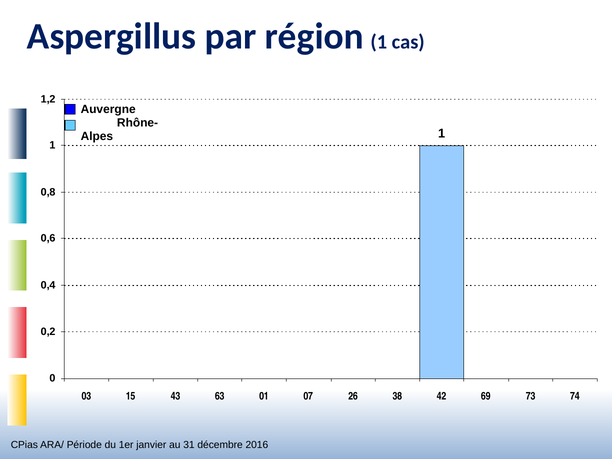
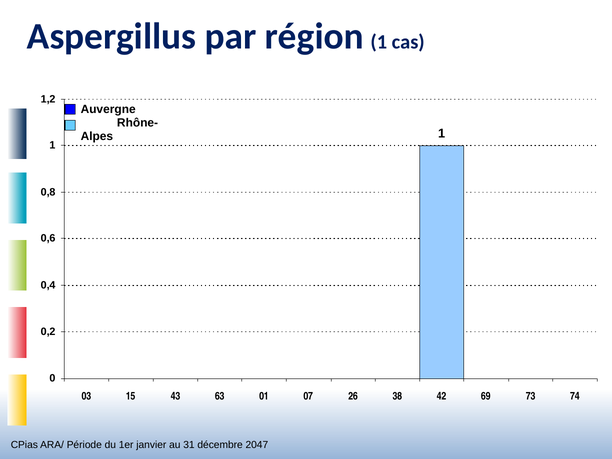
2016: 2016 -> 2047
